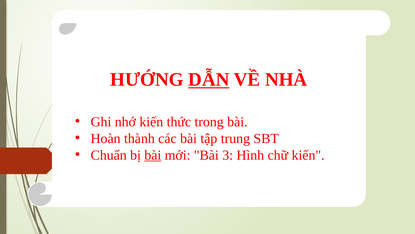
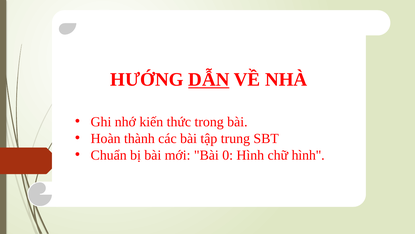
bài at (153, 155) underline: present -> none
3: 3 -> 0
chữ kiến: kiến -> hình
